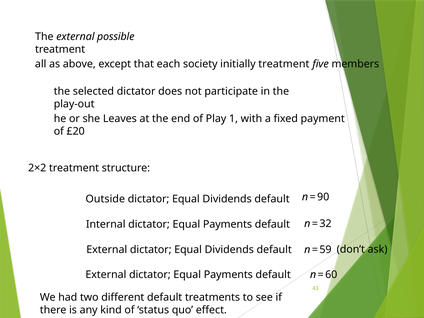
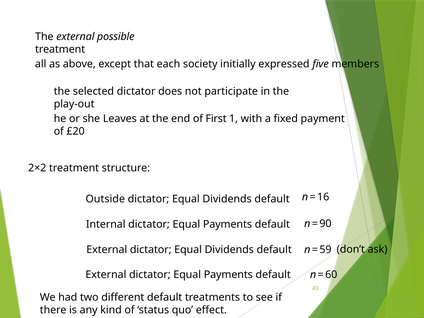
initially treatment: treatment -> expressed
Play: Play -> First
90: 90 -> 16
32: 32 -> 90
